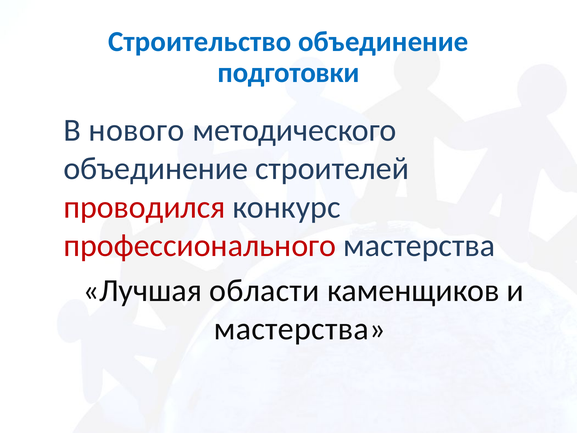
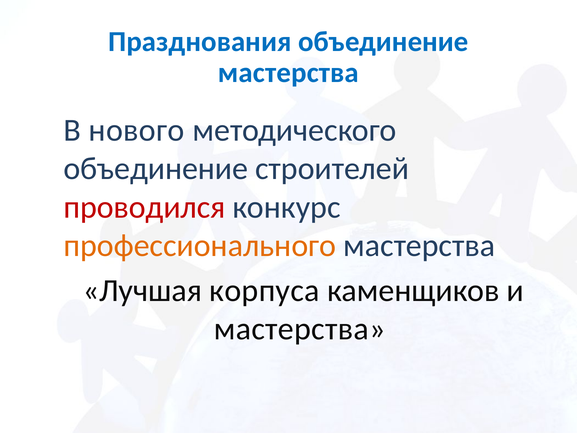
Строительство: Строительство -> Празднования
подготовки at (289, 73): подготовки -> мастерства
профессионального colour: red -> orange
области: области -> корпуса
